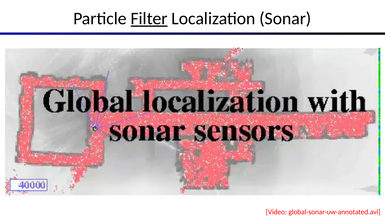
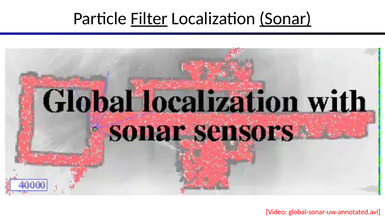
Sonar underline: none -> present
